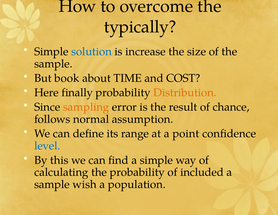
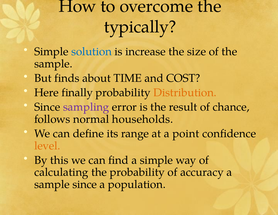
book: book -> finds
sampling colour: orange -> purple
assumption: assumption -> households
level colour: blue -> orange
included: included -> accuracy
sample wish: wish -> since
